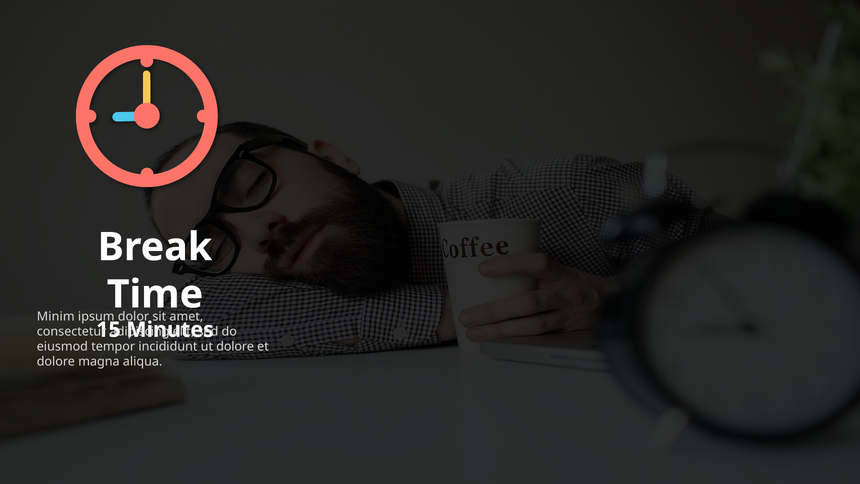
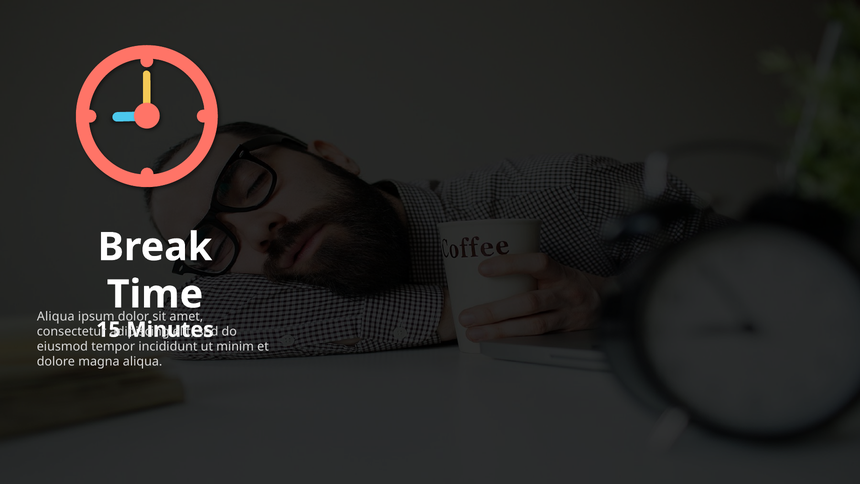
Minim at (56, 316): Minim -> Aliqua
dolore at (235, 346): dolore -> minim
